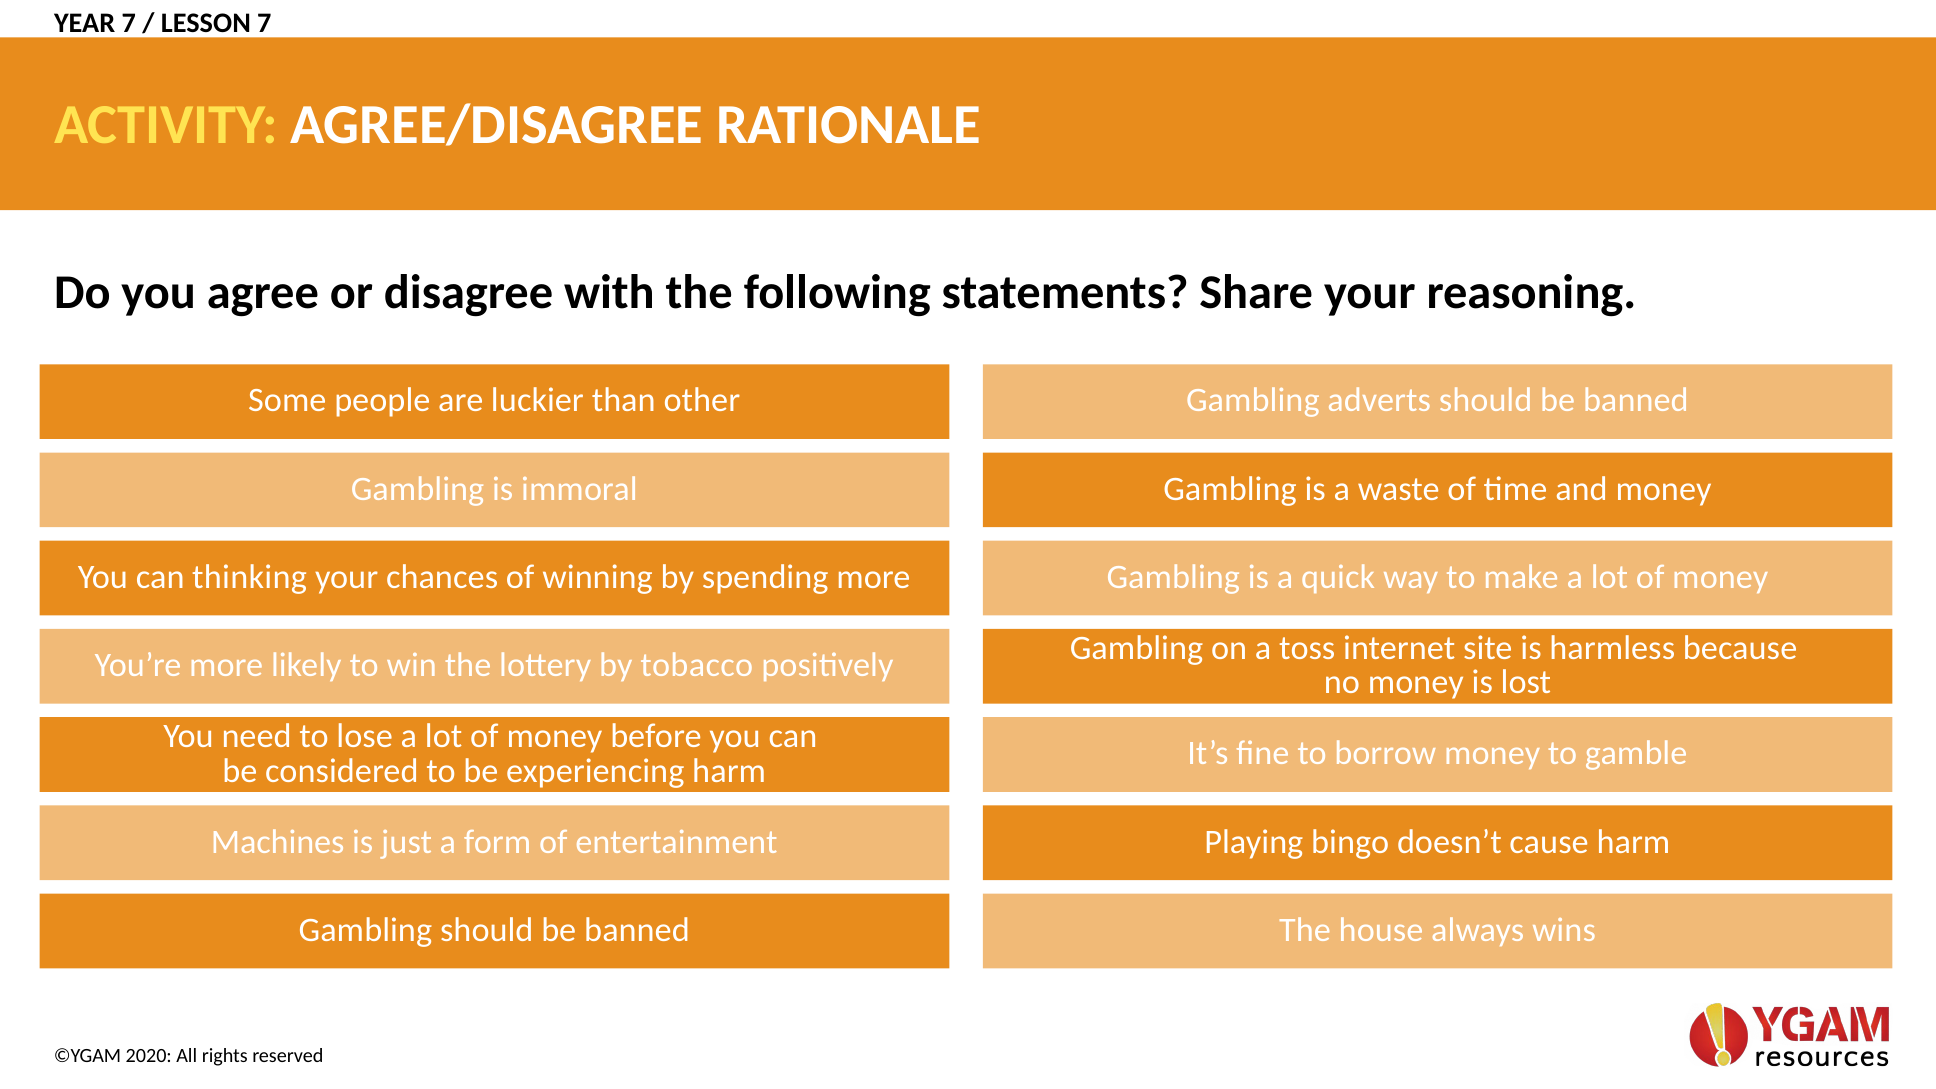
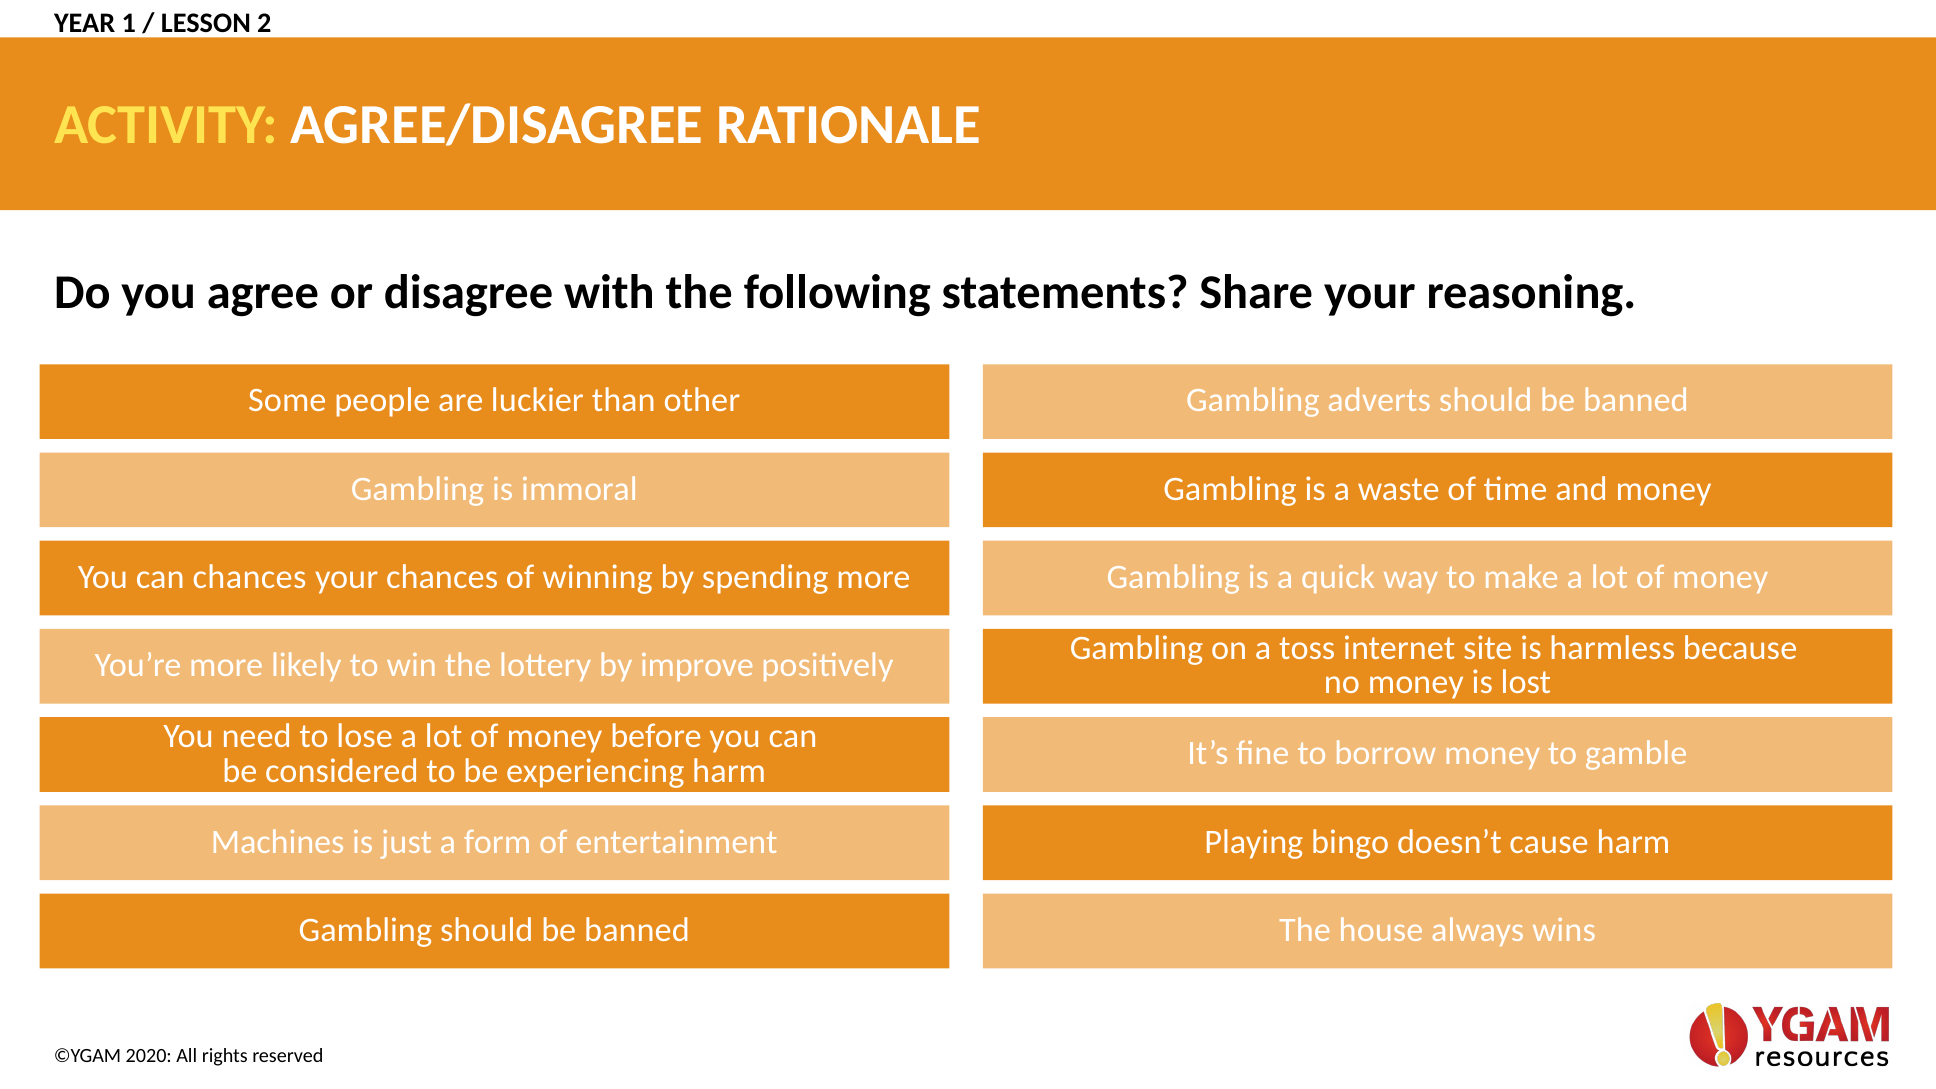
YEAR 7: 7 -> 1
LESSON 7: 7 -> 2
can thinking: thinking -> chances
tobacco: tobacco -> improve
